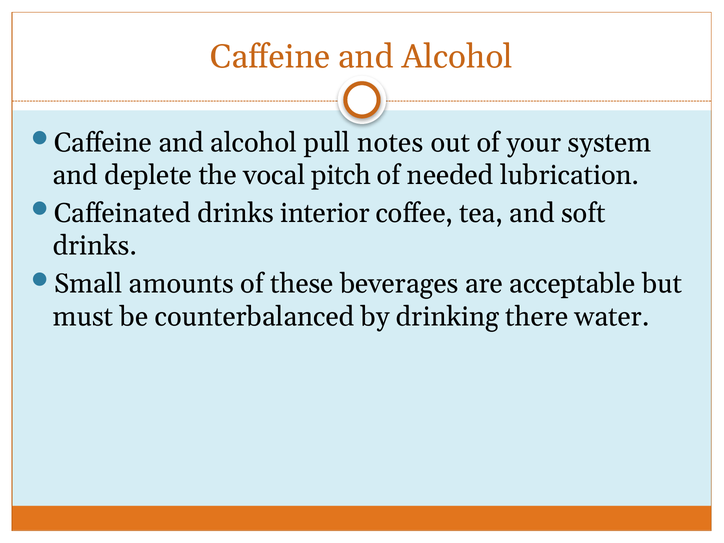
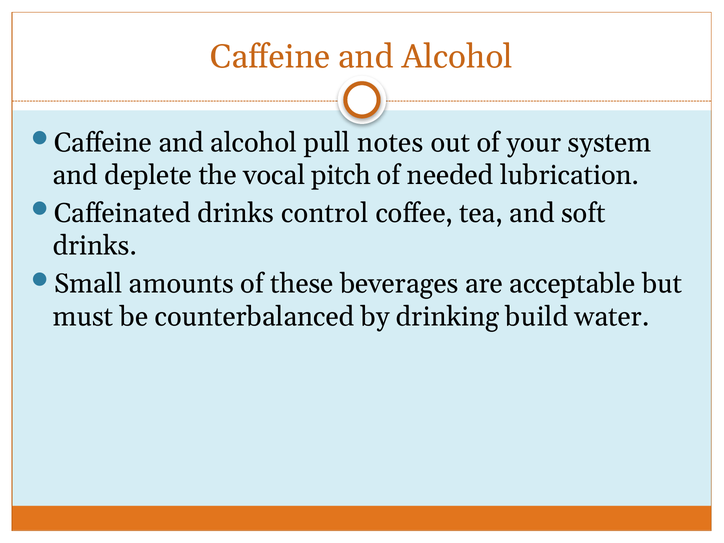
interior: interior -> control
there: there -> build
